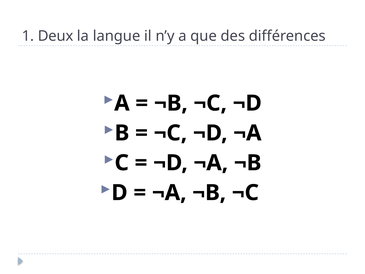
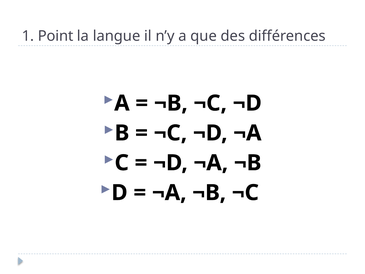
Deux: Deux -> Point
